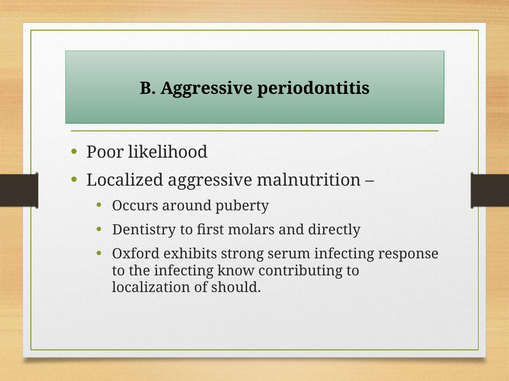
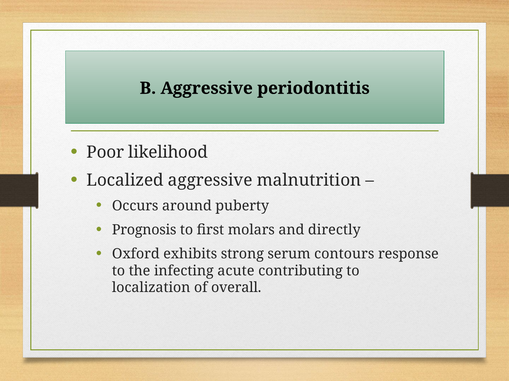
Dentistry: Dentistry -> Prognosis
serum infecting: infecting -> contours
know: know -> acute
should: should -> overall
